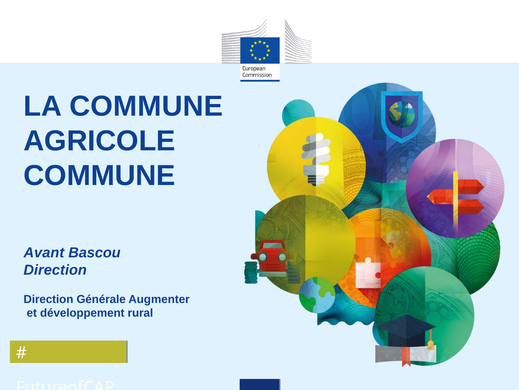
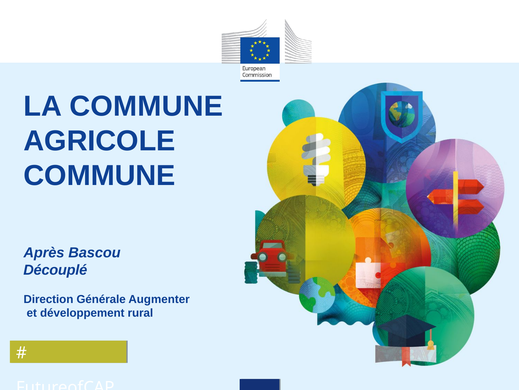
Avant: Avant -> Après
Direction at (55, 269): Direction -> Découplé
